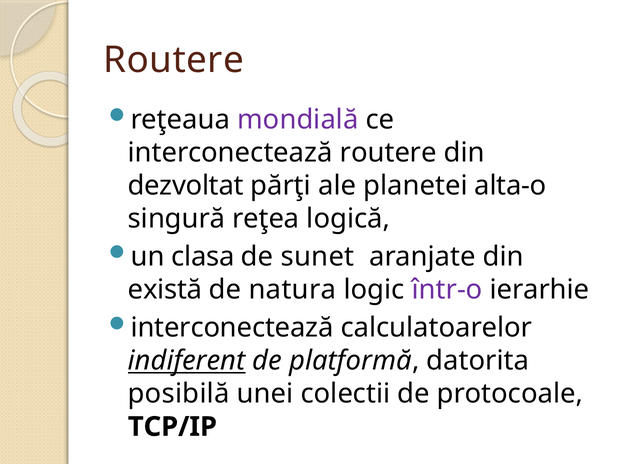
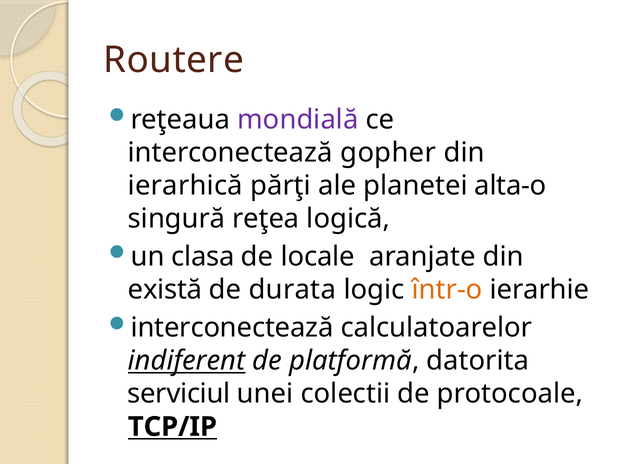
interconectează routere: routere -> gopher
dezvoltat: dezvoltat -> ierarhică
sunet: sunet -> locale
natura: natura -> durata
într-o colour: purple -> orange
posibilă: posibilă -> serviciul
TCP/IP underline: none -> present
